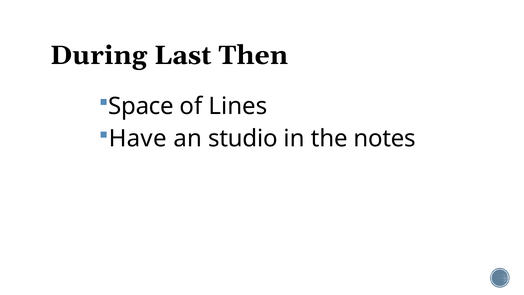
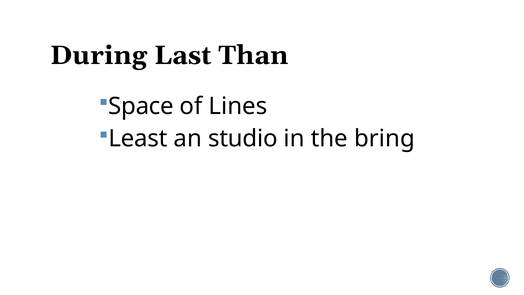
Then: Then -> Than
Have: Have -> Least
notes: notes -> bring
